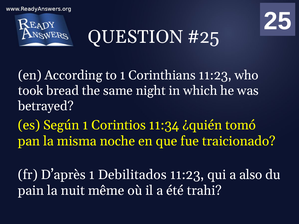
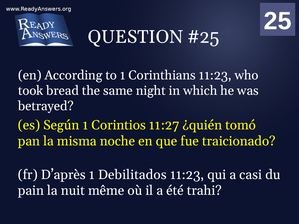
11:34: 11:34 -> 11:27
also: also -> casi
